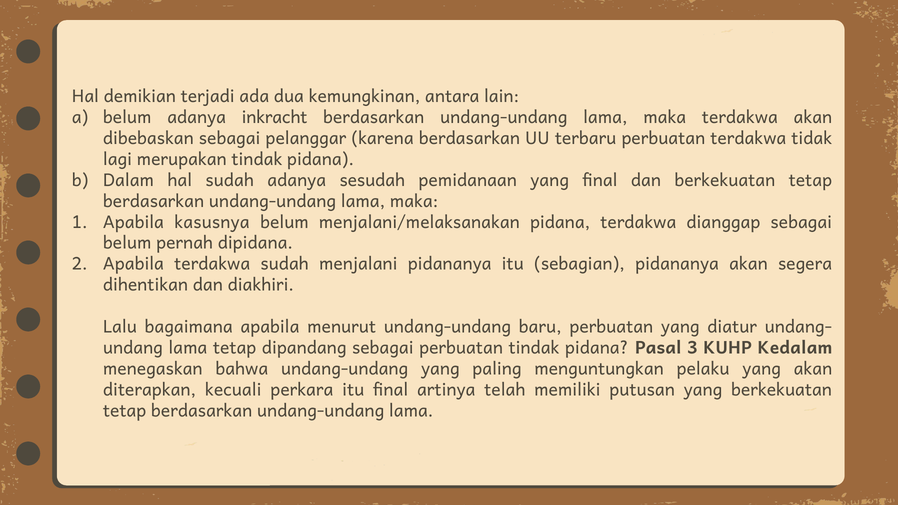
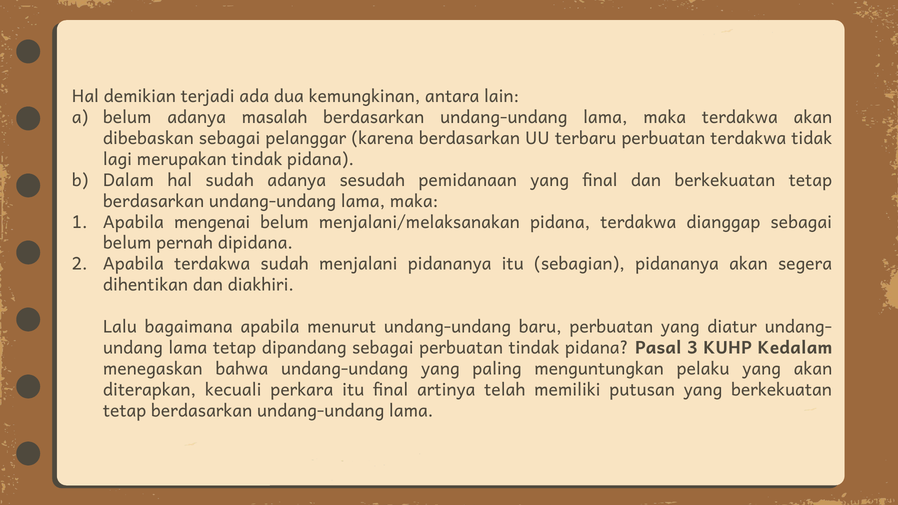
inkracht: inkracht -> masalah
kasusnya: kasusnya -> mengenai
